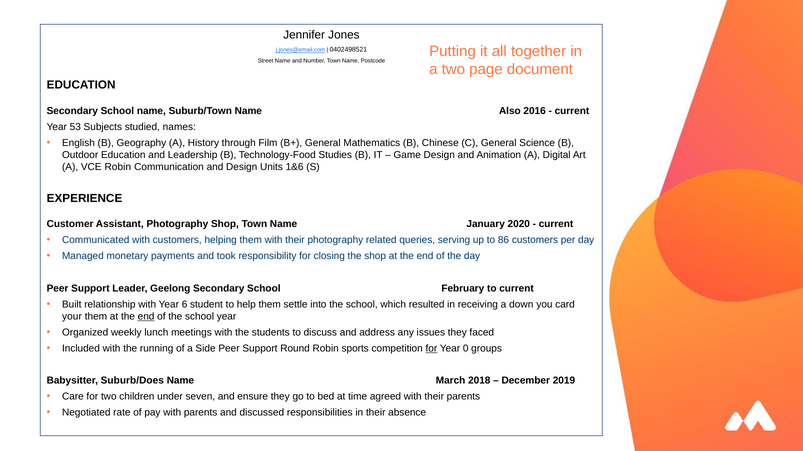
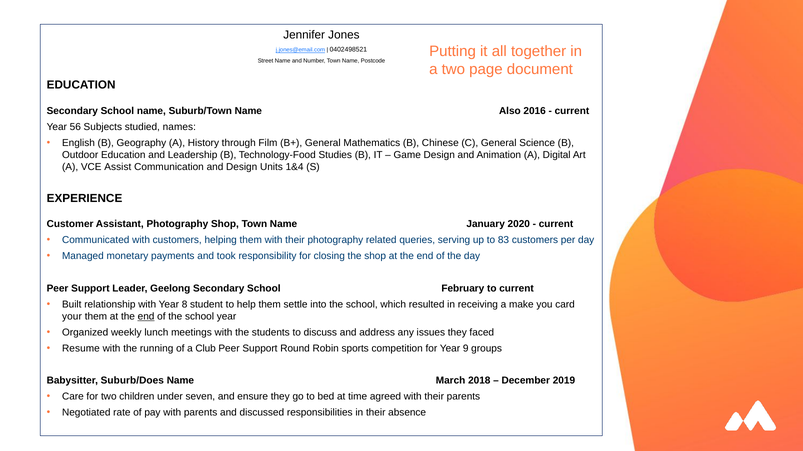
53: 53 -> 56
VCE Robin: Robin -> Assist
1&6: 1&6 -> 1&4
86: 86 -> 83
6: 6 -> 8
down: down -> make
Included: Included -> Resume
Side: Side -> Club
for at (431, 349) underline: present -> none
0: 0 -> 9
